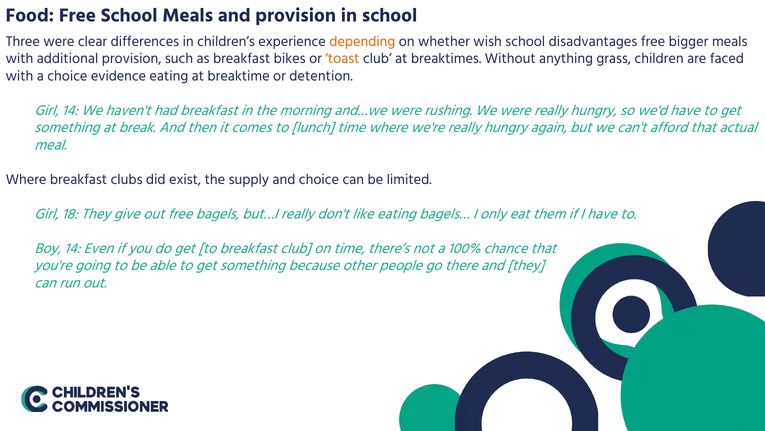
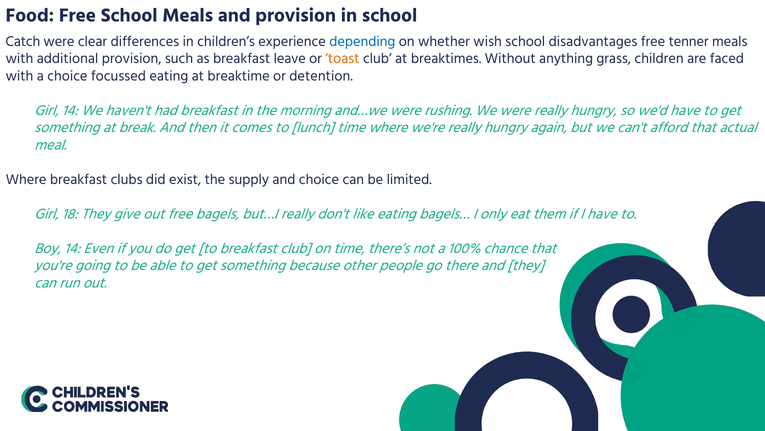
Three: Three -> Catch
depending colour: orange -> blue
bigger: bigger -> tenner
bikes: bikes -> leave
evidence: evidence -> focussed
